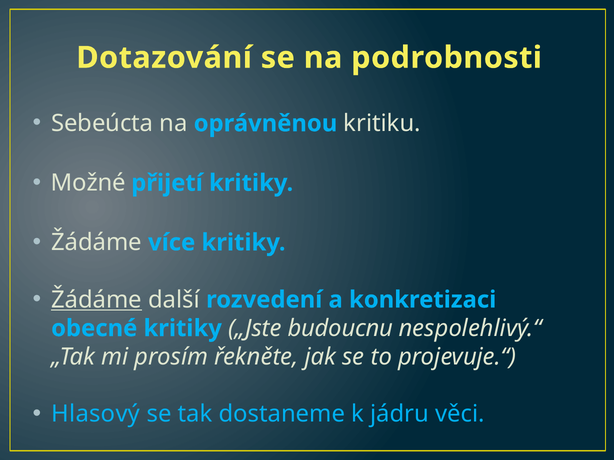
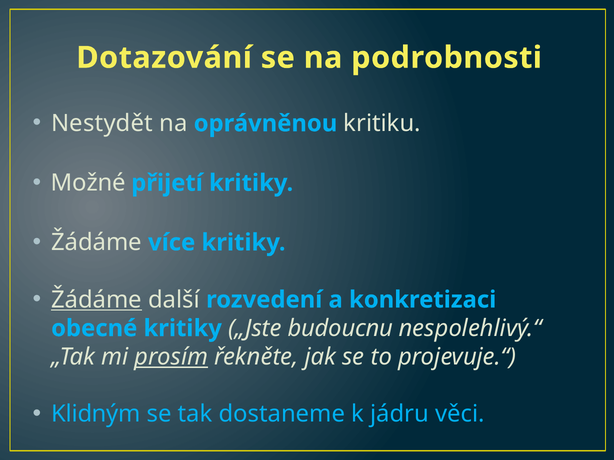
Sebeúcta: Sebeúcta -> Nestydět
prosím underline: none -> present
Hlasový: Hlasový -> Klidným
